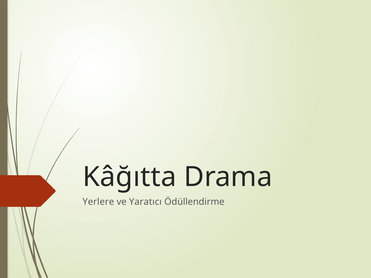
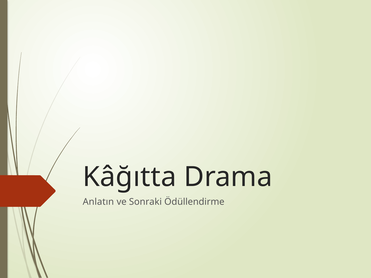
Yerlere: Yerlere -> Anlatın
Yaratıcı: Yaratıcı -> Sonraki
